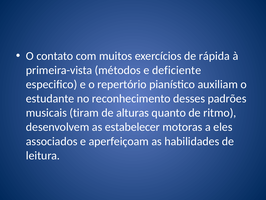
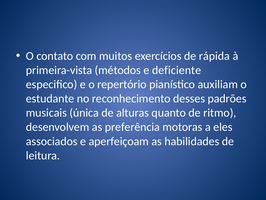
tiram: tiram -> única
estabelecer: estabelecer -> preferência
